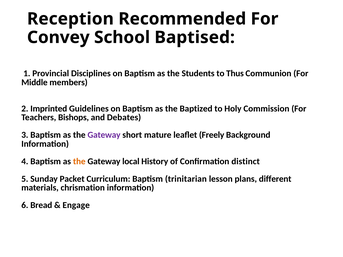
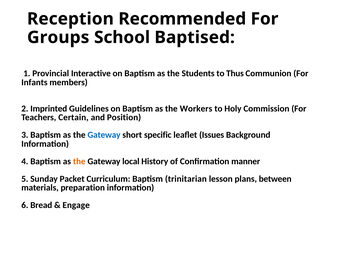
Convey: Convey -> Groups
Disciplines: Disciplines -> Interactive
Middle: Middle -> Infants
Baptized: Baptized -> Workers
Bishops: Bishops -> Certain
Debates: Debates -> Position
Gateway at (104, 135) colour: purple -> blue
mature: mature -> specific
Freely: Freely -> Issues
distinct: distinct -> manner
different: different -> between
chrismation: chrismation -> preparation
